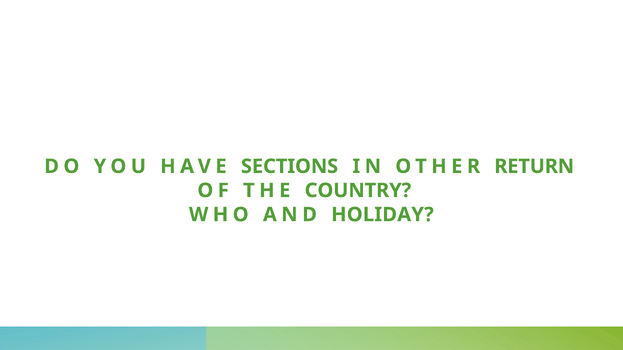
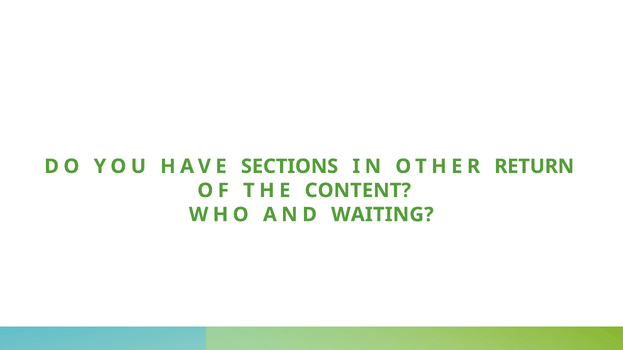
COUNTRY: COUNTRY -> CONTENT
HOLIDAY: HOLIDAY -> WAITING
